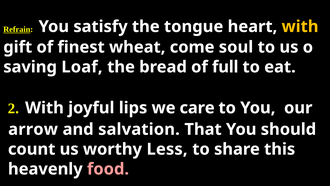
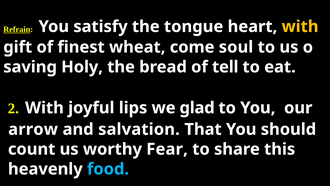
Loaf: Loaf -> Holy
full: full -> tell
care: care -> glad
Less: Less -> Fear
food colour: pink -> light blue
